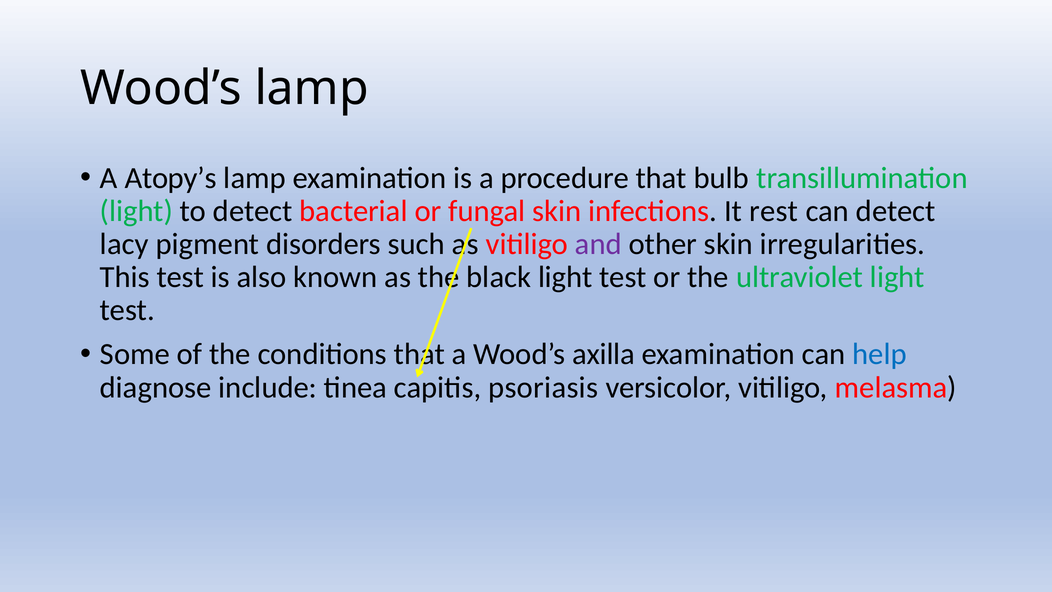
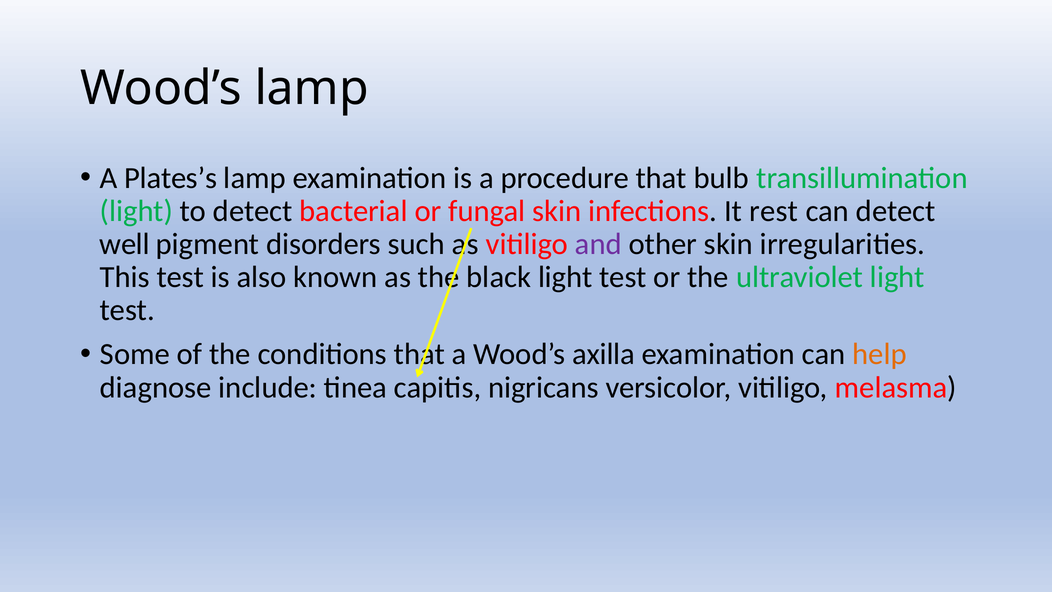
Atopy’s: Atopy’s -> Plates’s
lacy: lacy -> well
help colour: blue -> orange
psoriasis: psoriasis -> nigricans
